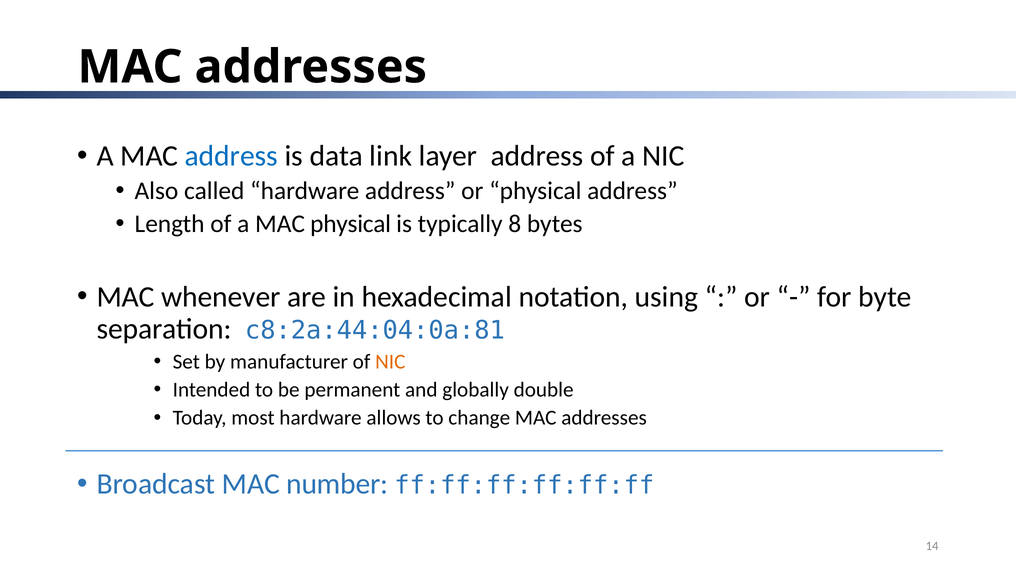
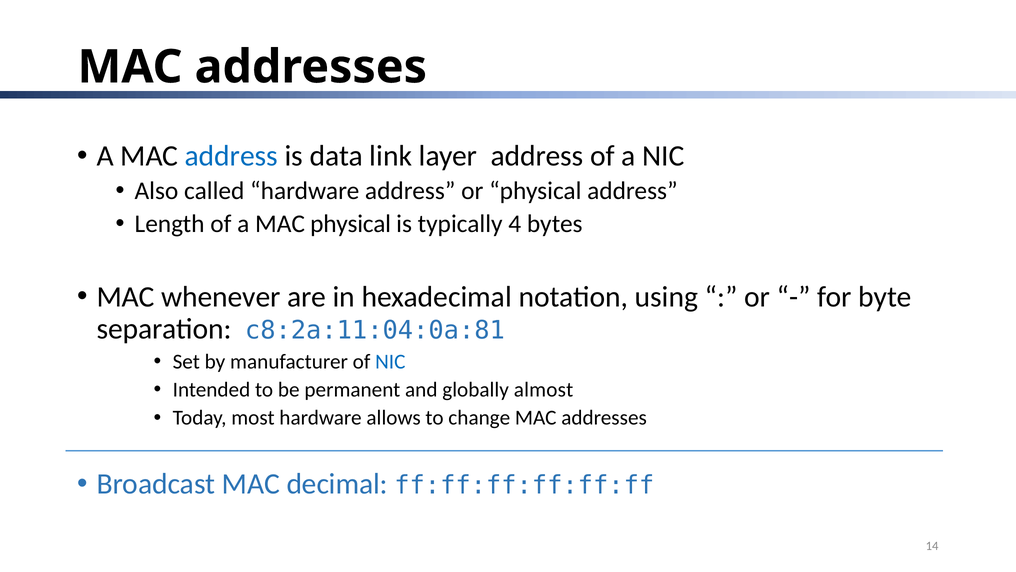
8: 8 -> 4
c8:2a:44:04:0a:81: c8:2a:44:04:0a:81 -> c8:2a:11:04:0a:81
NIC at (390, 361) colour: orange -> blue
double: double -> almost
number: number -> decimal
